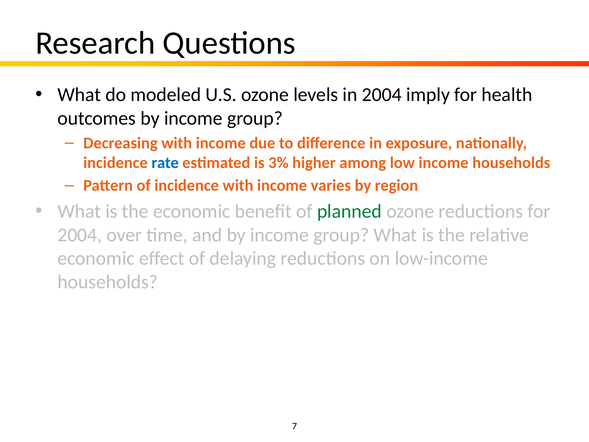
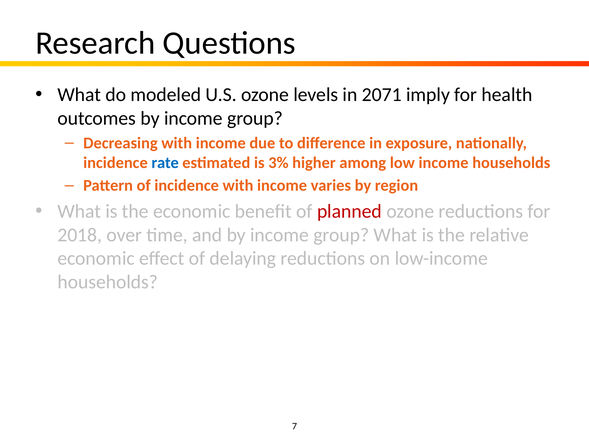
in 2004: 2004 -> 2071
planned colour: green -> red
2004 at (80, 235): 2004 -> 2018
